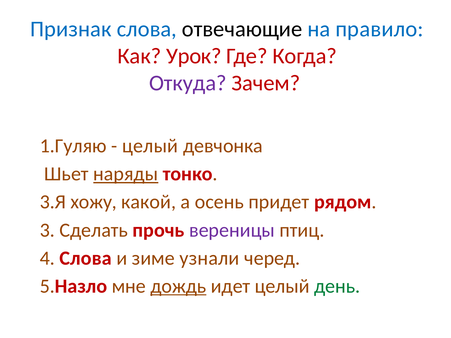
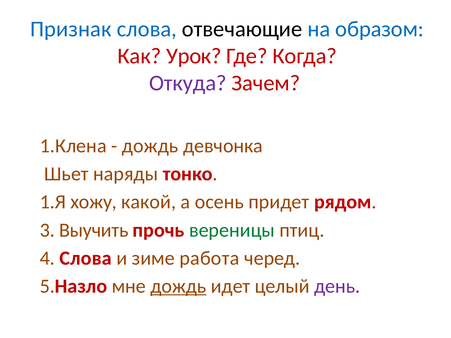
правило: правило -> образом
1.Гуляю: 1.Гуляю -> 1.Клена
целый at (150, 146): целый -> дождь
наряды underline: present -> none
3.Я: 3.Я -> 1.Я
Сделать: Сделать -> Выучить
вереницы colour: purple -> green
узнали: узнали -> работа
день colour: green -> purple
